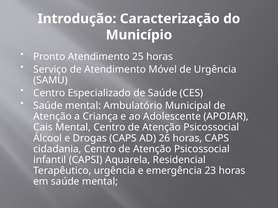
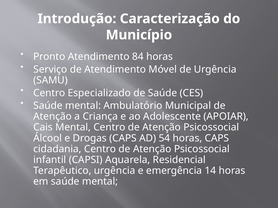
25: 25 -> 84
26: 26 -> 54
23: 23 -> 14
